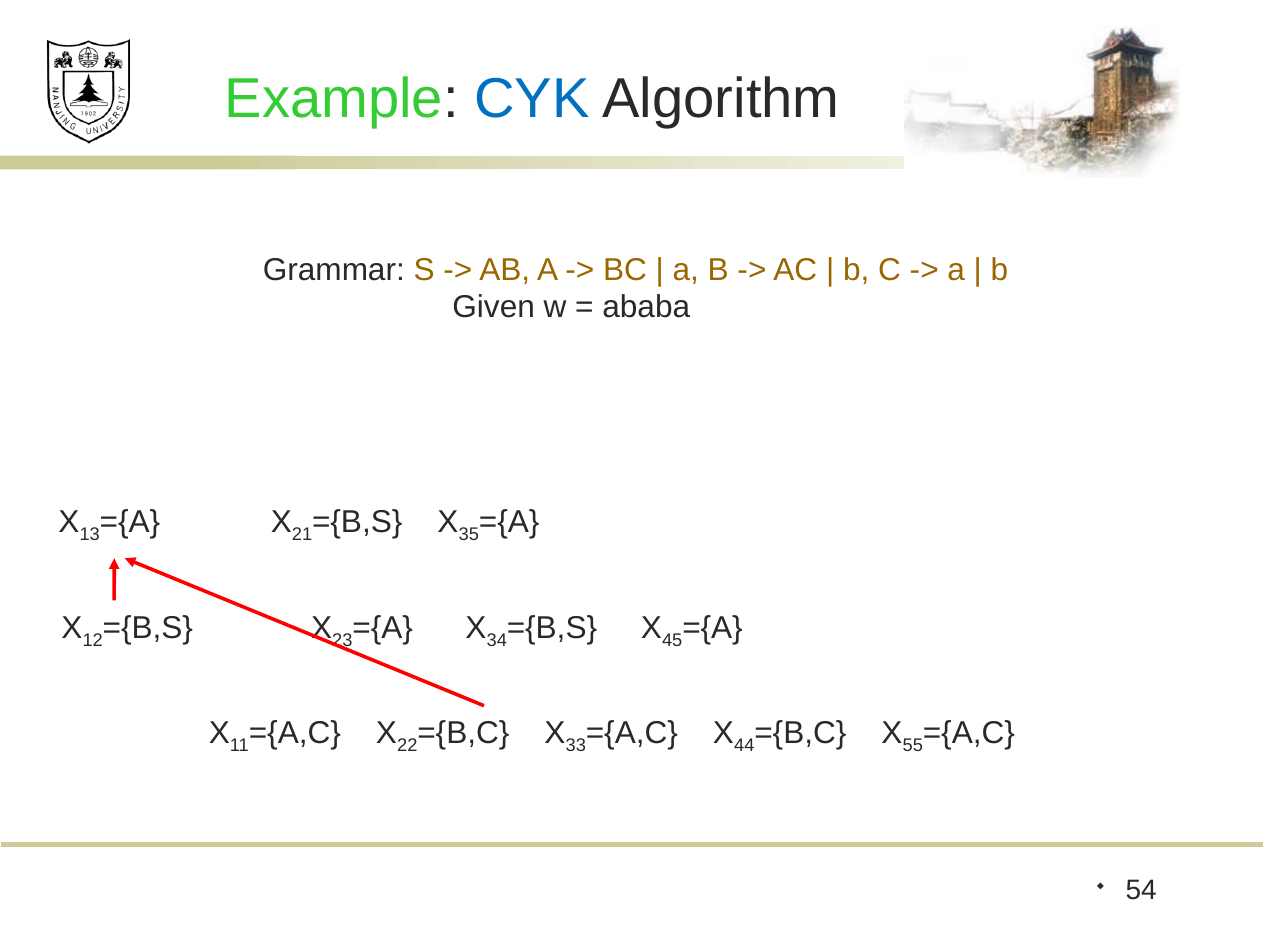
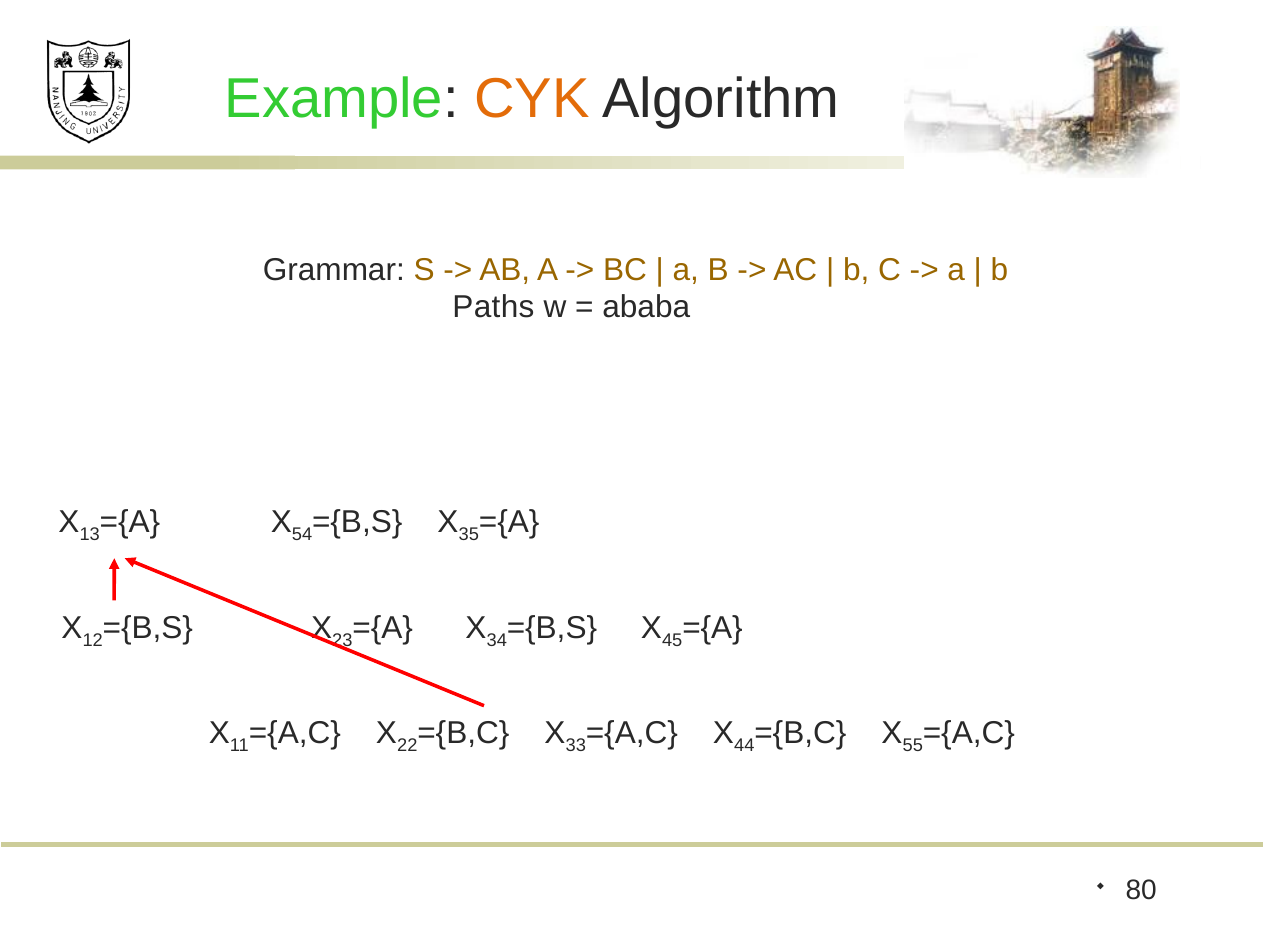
CYK colour: blue -> orange
Given: Given -> Paths
21: 21 -> 54
54: 54 -> 80
